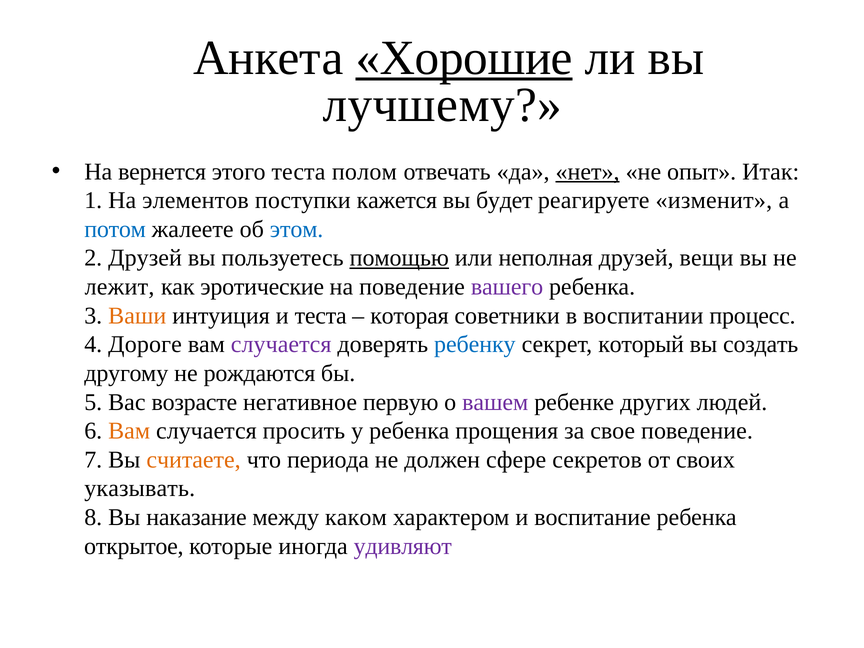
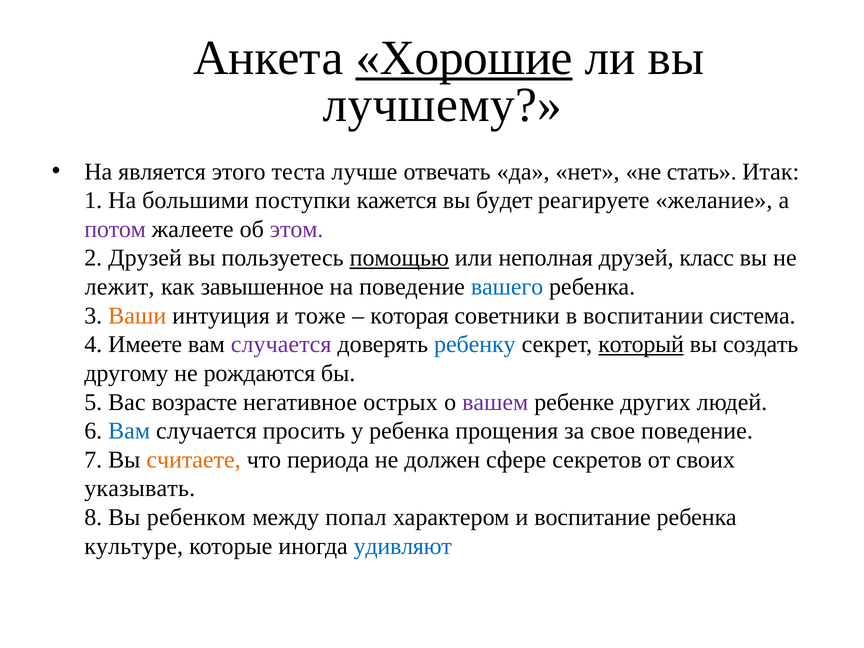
вернется: вернется -> является
полом: полом -> лучше
нет underline: present -> none
опыт: опыт -> стать
элементов: элементов -> большими
изменит: изменит -> желание
потом colour: blue -> purple
этом colour: blue -> purple
вещи: вещи -> класс
эротические: эротические -> завышенное
вашего colour: purple -> blue
и теста: теста -> тоже
процесс: процесс -> система
Дороге: Дороге -> Имеете
который underline: none -> present
первую: первую -> острых
Вам at (129, 431) colour: orange -> blue
наказание: наказание -> ребенком
каком: каком -> попал
открытое: открытое -> культуре
удивляют colour: purple -> blue
